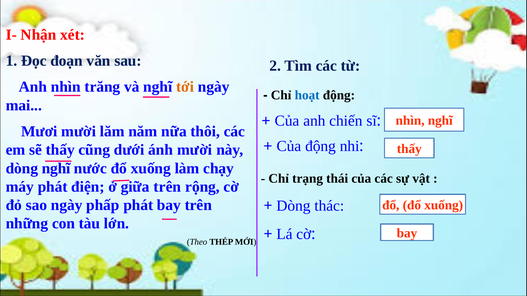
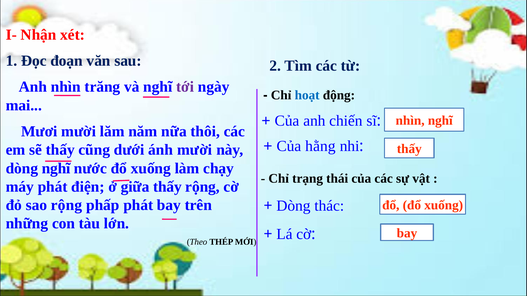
tới colour: orange -> purple
Của động: động -> hằng
giữa trên: trên -> thấy
sao ngày: ngày -> rộng
